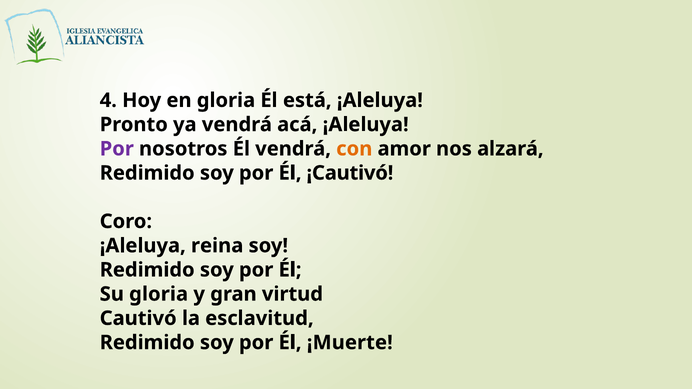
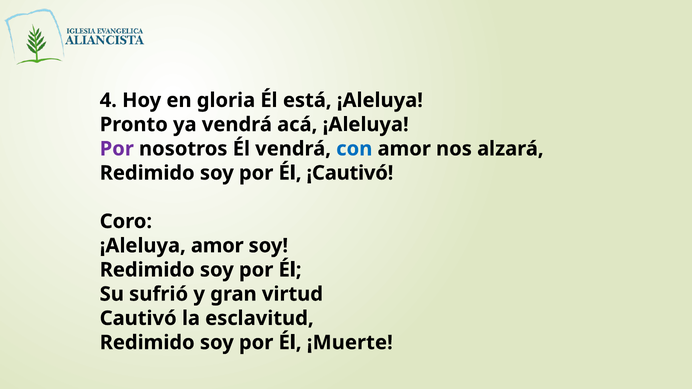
con colour: orange -> blue
¡Aleluya reina: reina -> amor
Su gloria: gloria -> sufrió
